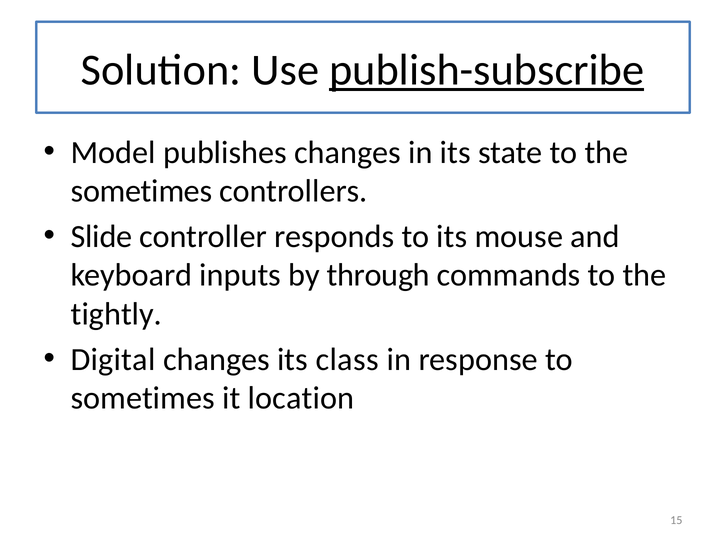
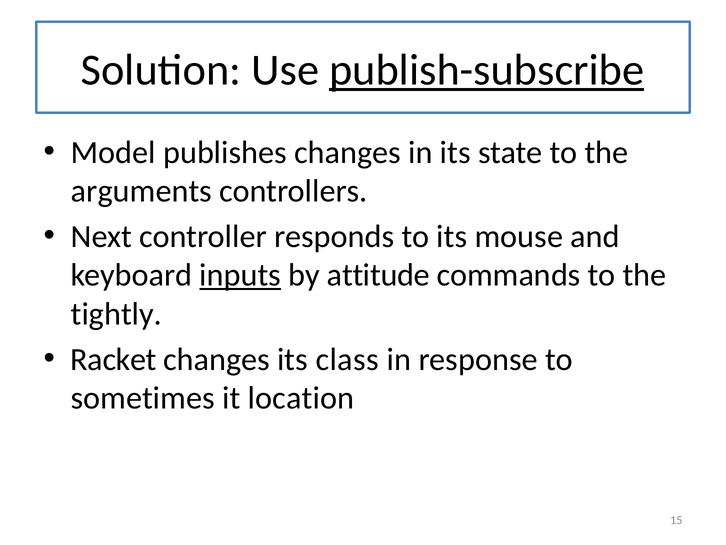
sometimes at (142, 191): sometimes -> arguments
Slide: Slide -> Next
inputs underline: none -> present
through: through -> attitude
Digital: Digital -> Racket
